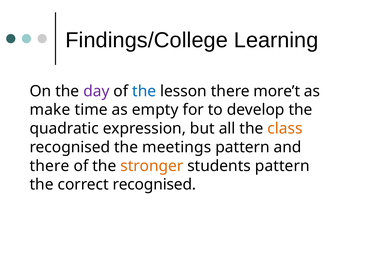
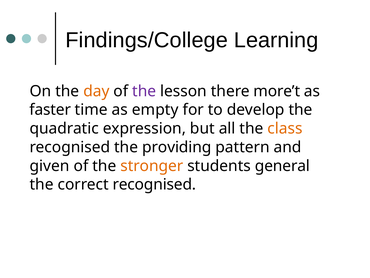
day colour: purple -> orange
the at (144, 91) colour: blue -> purple
make: make -> faster
meetings: meetings -> providing
there at (50, 166): there -> given
students pattern: pattern -> general
